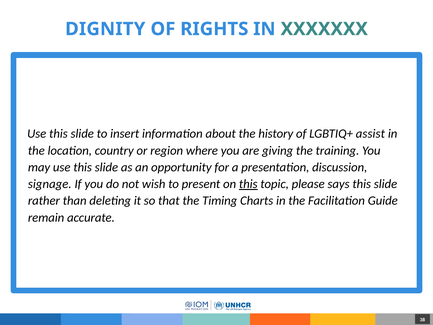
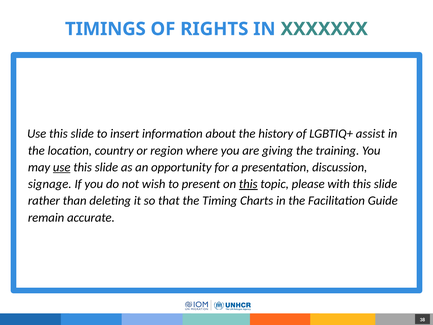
DIGNITY: DIGNITY -> TIMINGS
use at (62, 167) underline: none -> present
says: says -> with
